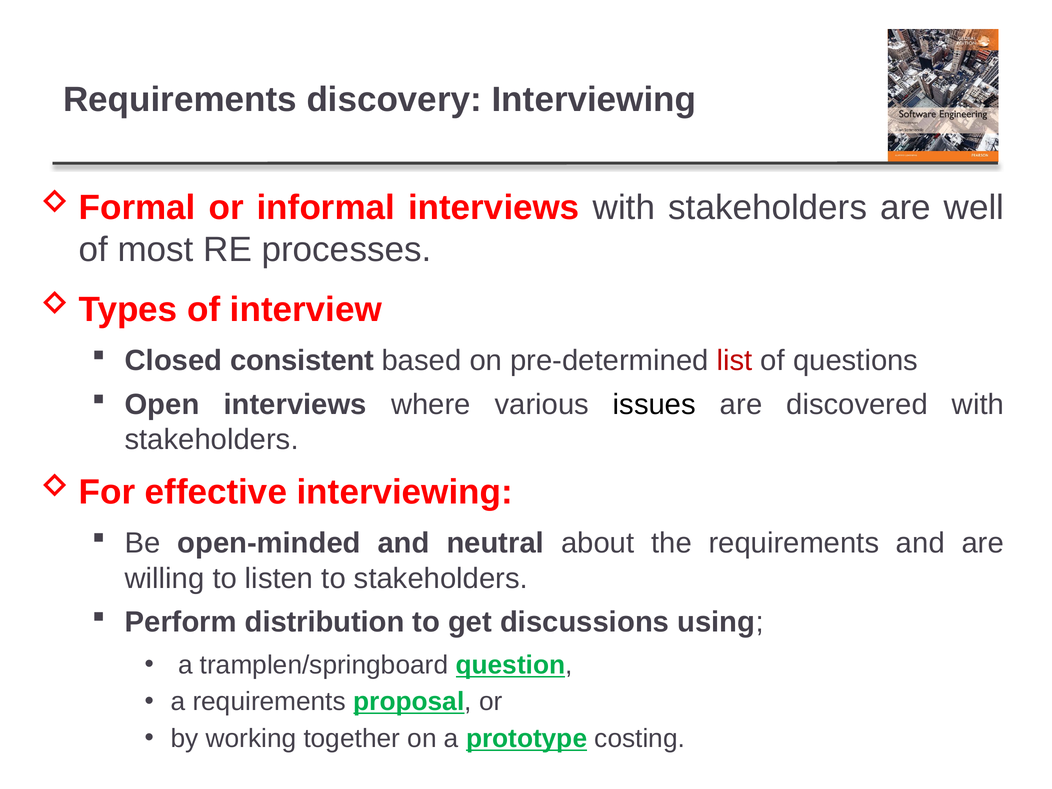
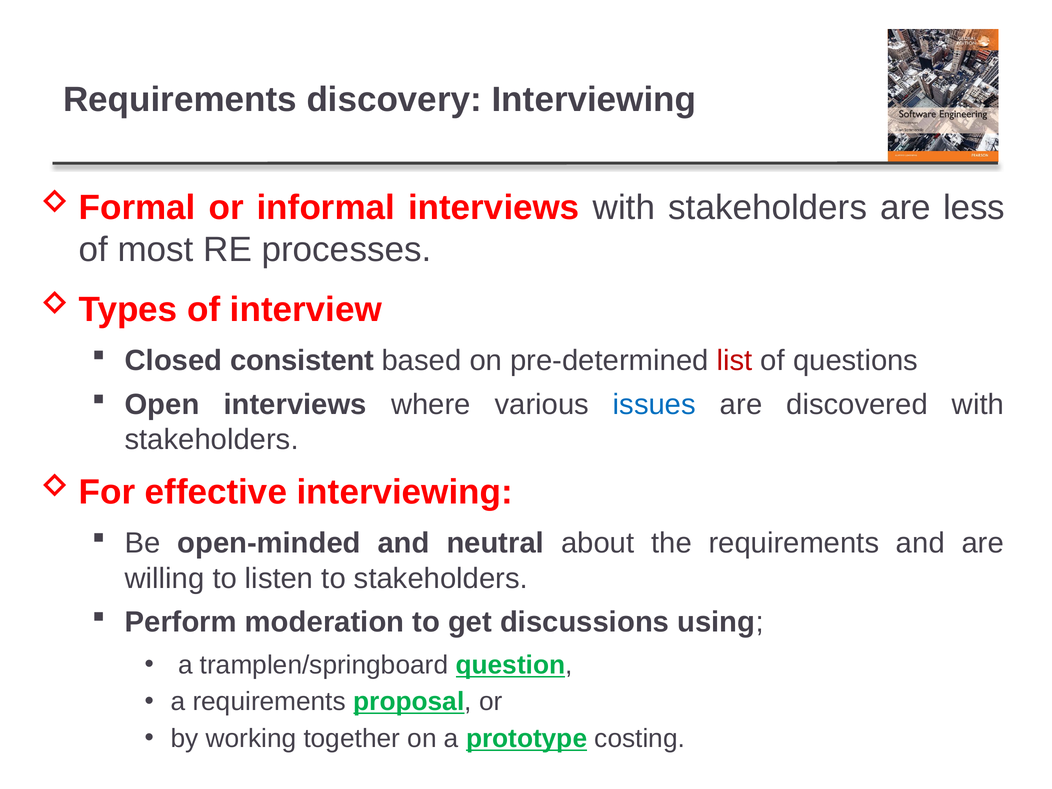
well: well -> less
issues colour: black -> blue
distribution: distribution -> moderation
